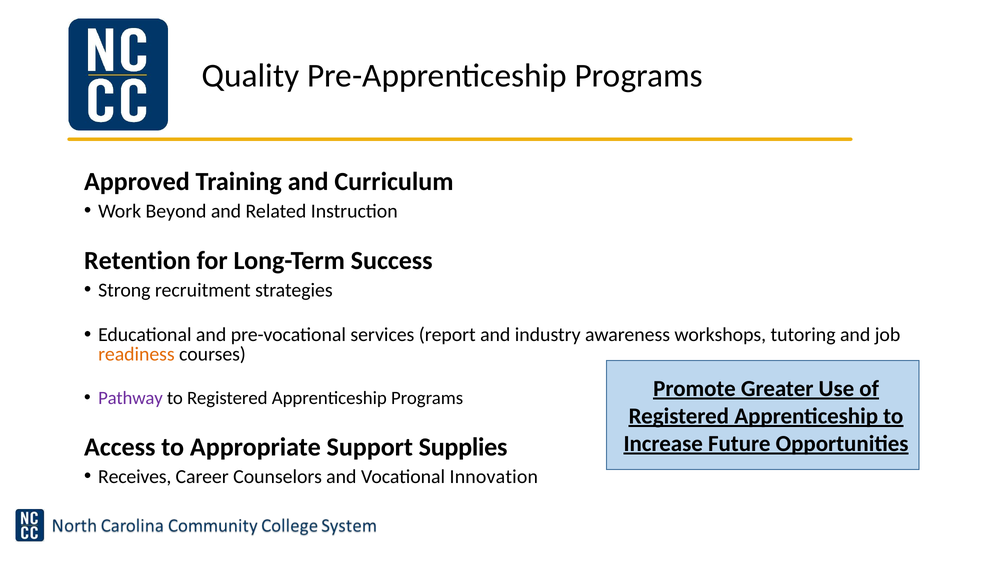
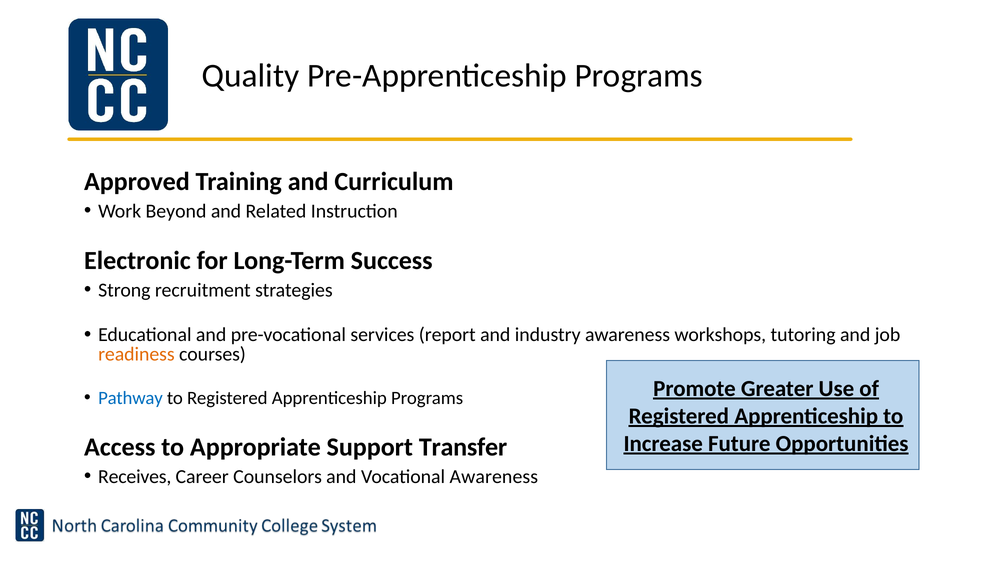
Retention: Retention -> Electronic
Pathway colour: purple -> blue
Supplies: Supplies -> Transfer
Vocational Innovation: Innovation -> Awareness
